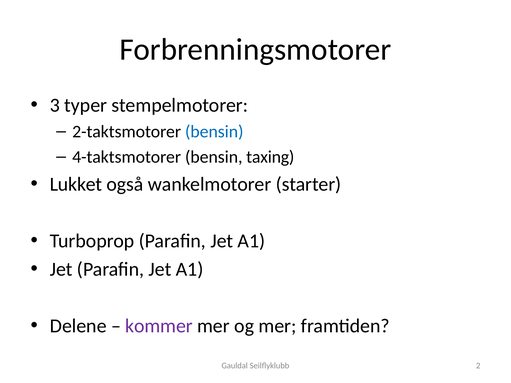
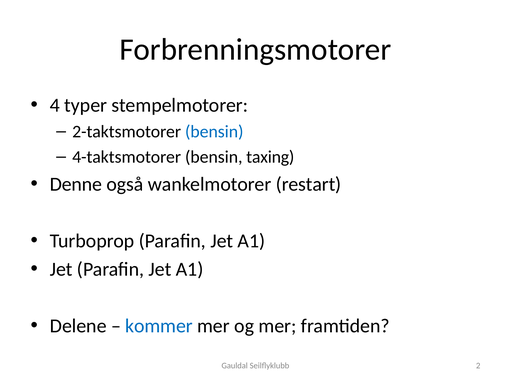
3: 3 -> 4
Lukket: Lukket -> Denne
starter: starter -> restart
kommer colour: purple -> blue
